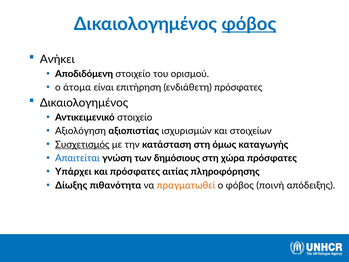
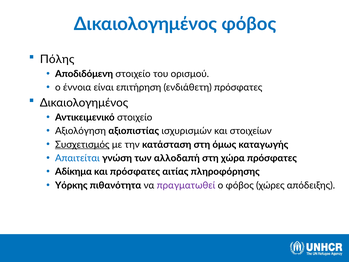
φόβος at (249, 24) underline: present -> none
Ανήκει: Ανήκει -> Πόλης
άτομα: άτομα -> έννοια
δημόσιους: δημόσιους -> αλλοδαπή
Υπάρχει: Υπάρχει -> Αδίκημα
Δίωξης: Δίωξης -> Υόρκης
πραγματωθεί colour: orange -> purple
ποινή: ποινή -> χώρες
